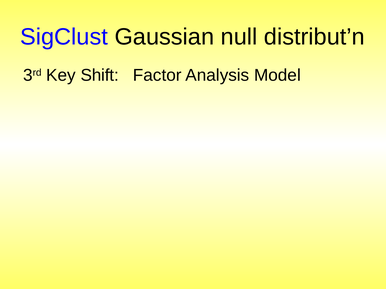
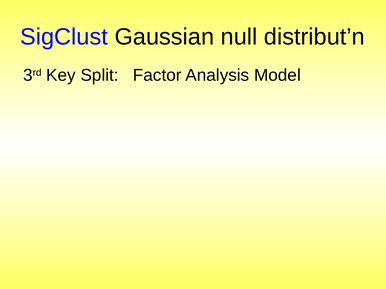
Shift: Shift -> Split
